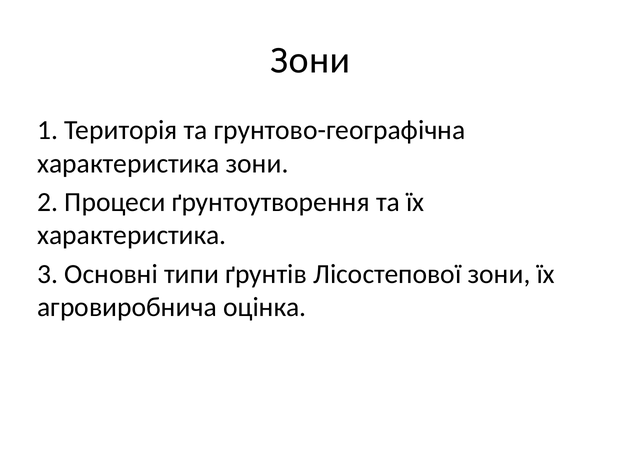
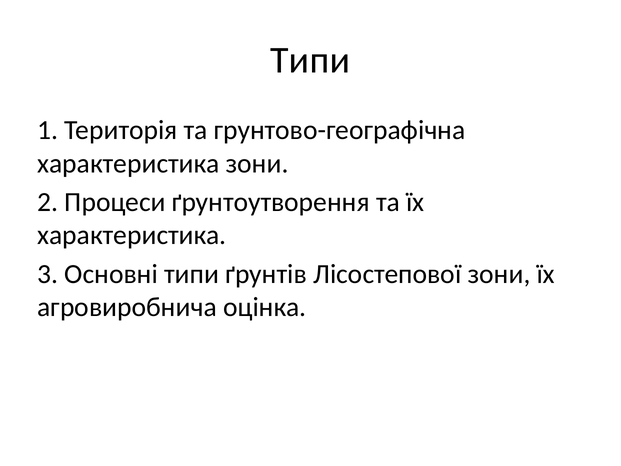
Зони at (310, 60): Зони -> Типи
